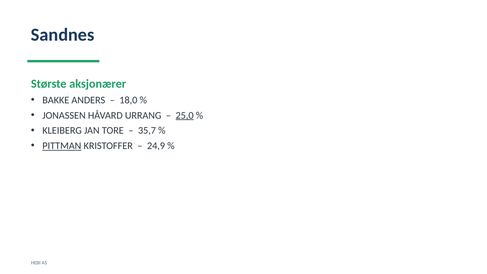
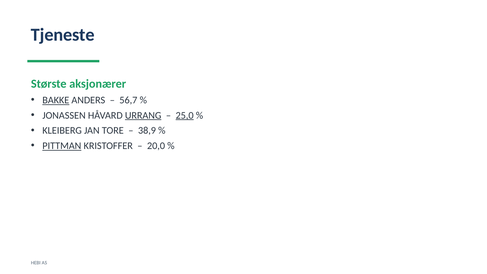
Sandnes: Sandnes -> Tjeneste
BAKKE underline: none -> present
18,0: 18,0 -> 56,7
URRANG underline: none -> present
35,7: 35,7 -> 38,9
24,9: 24,9 -> 20,0
